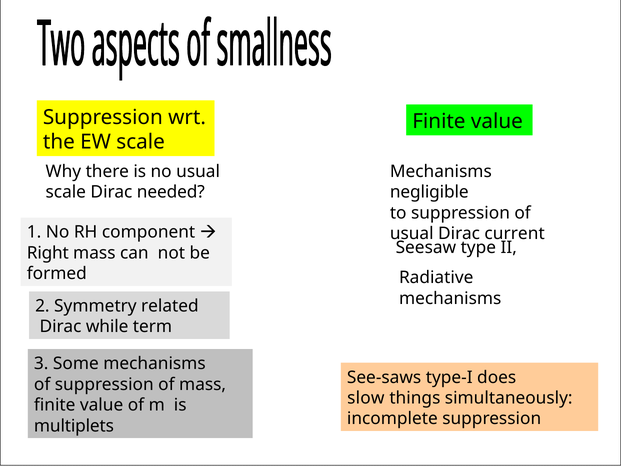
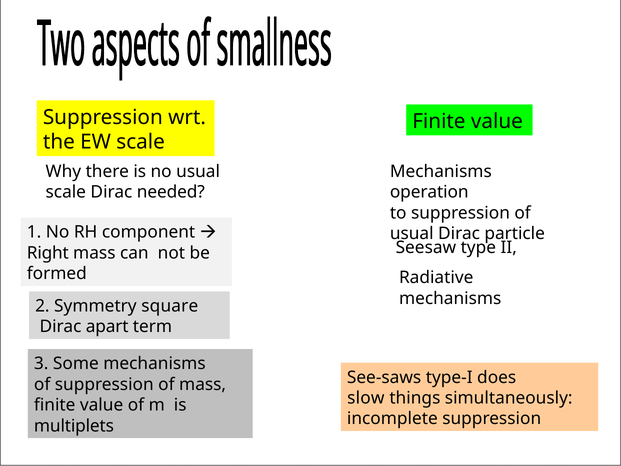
negligible: negligible -> operation
current: current -> particle
related: related -> square
while: while -> apart
